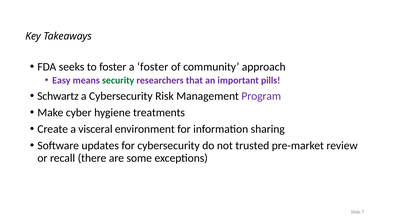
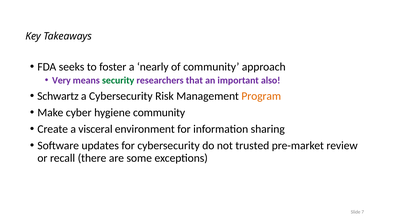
a foster: foster -> nearly
Easy: Easy -> Very
pills: pills -> also
Program colour: purple -> orange
hygiene treatments: treatments -> community
